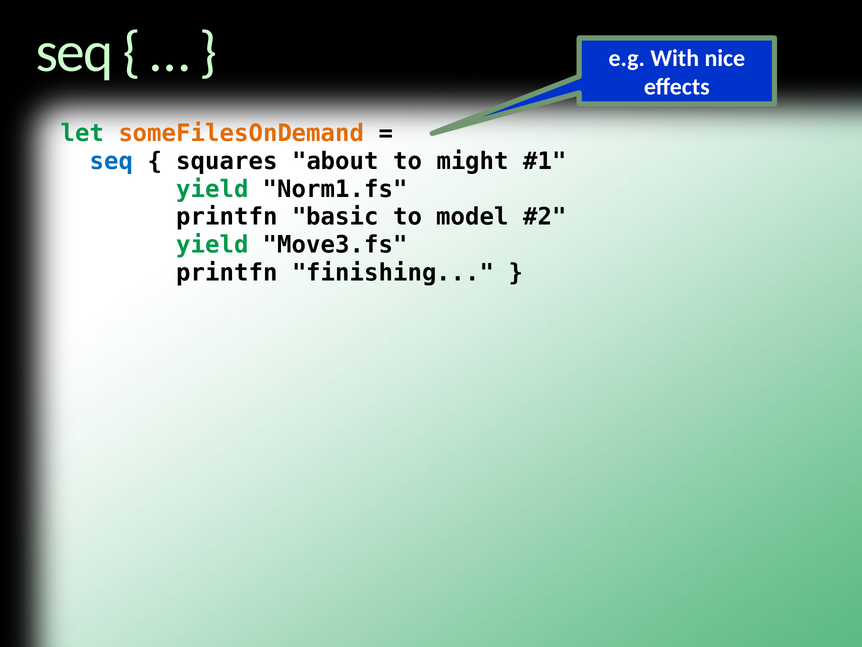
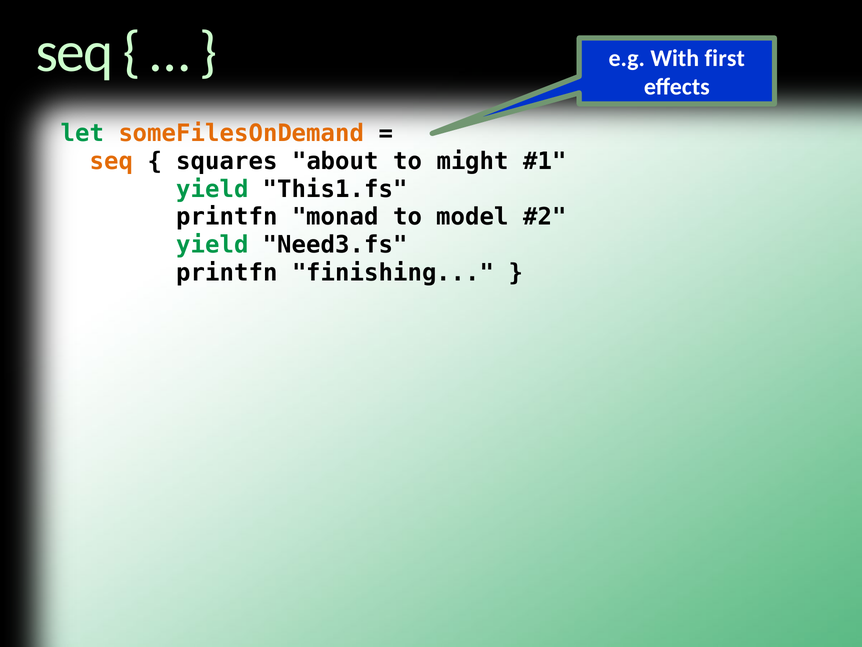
nice: nice -> first
seq at (111, 161) colour: blue -> orange
Norm1.fs: Norm1.fs -> This1.fs
basic: basic -> monad
Move3.fs: Move3.fs -> Need3.fs
